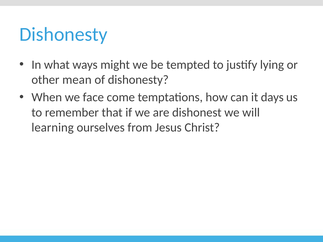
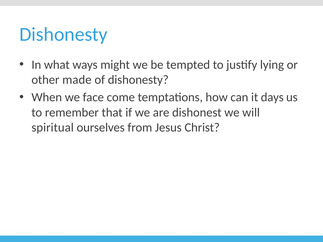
mean: mean -> made
learning: learning -> spiritual
